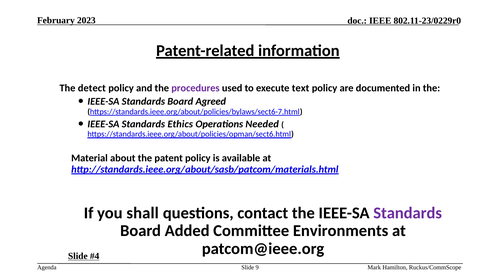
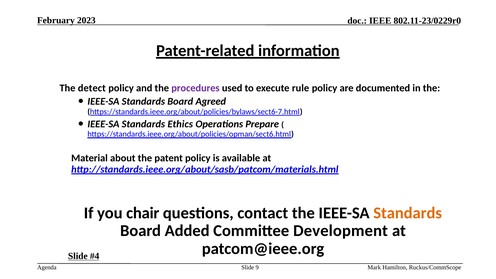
text: text -> rule
Needed: Needed -> Prepare
shall: shall -> chair
Standards at (408, 213) colour: purple -> orange
Environments: Environments -> Development
